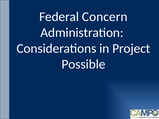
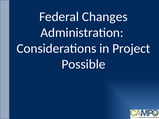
Concern: Concern -> Changes
